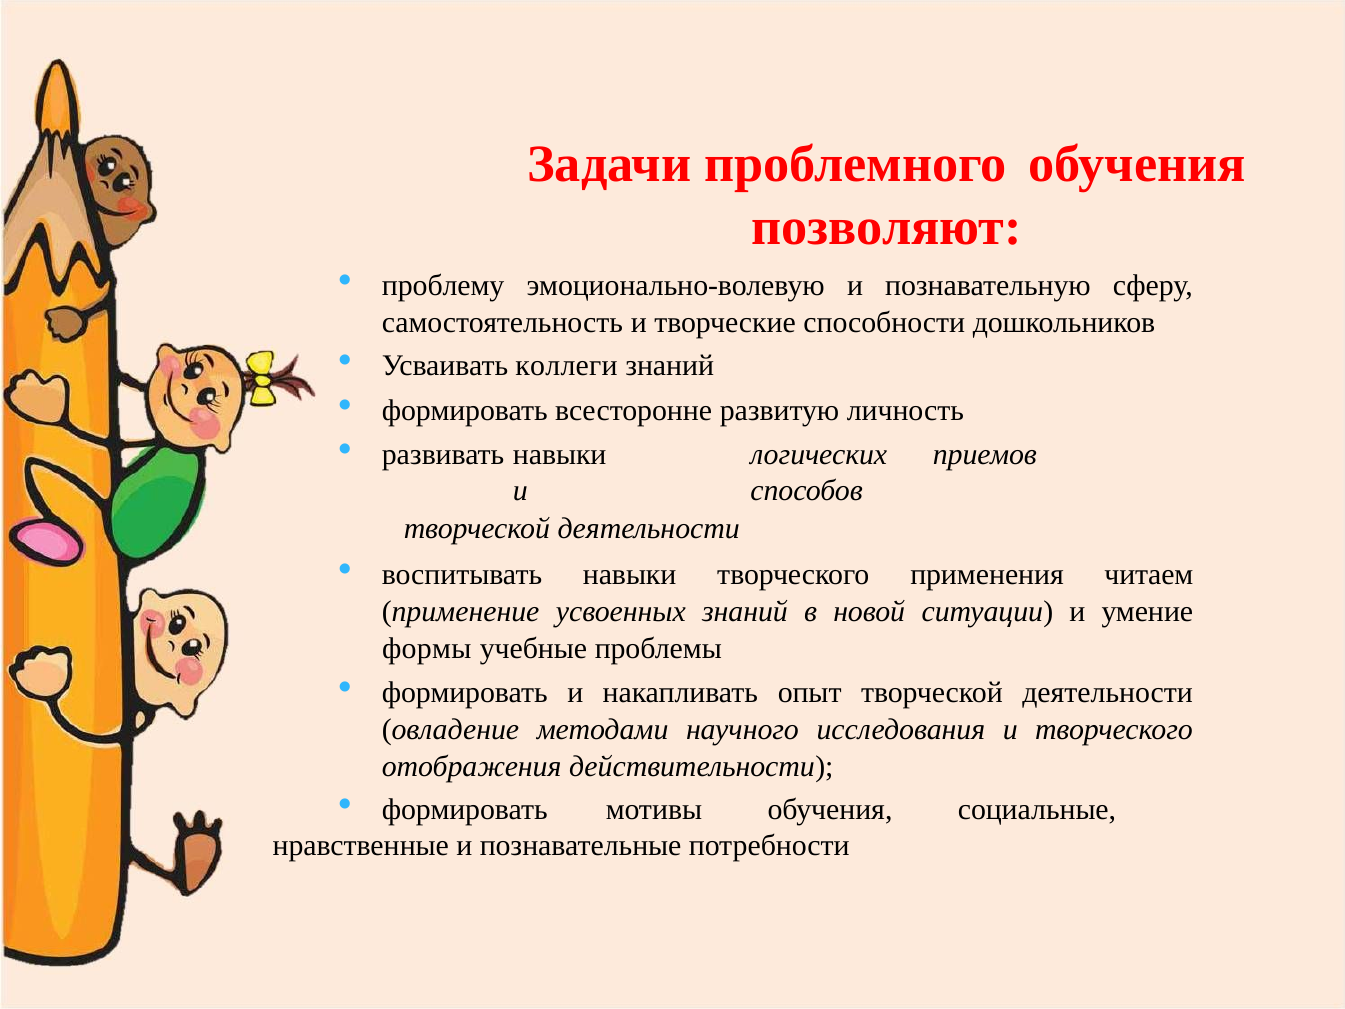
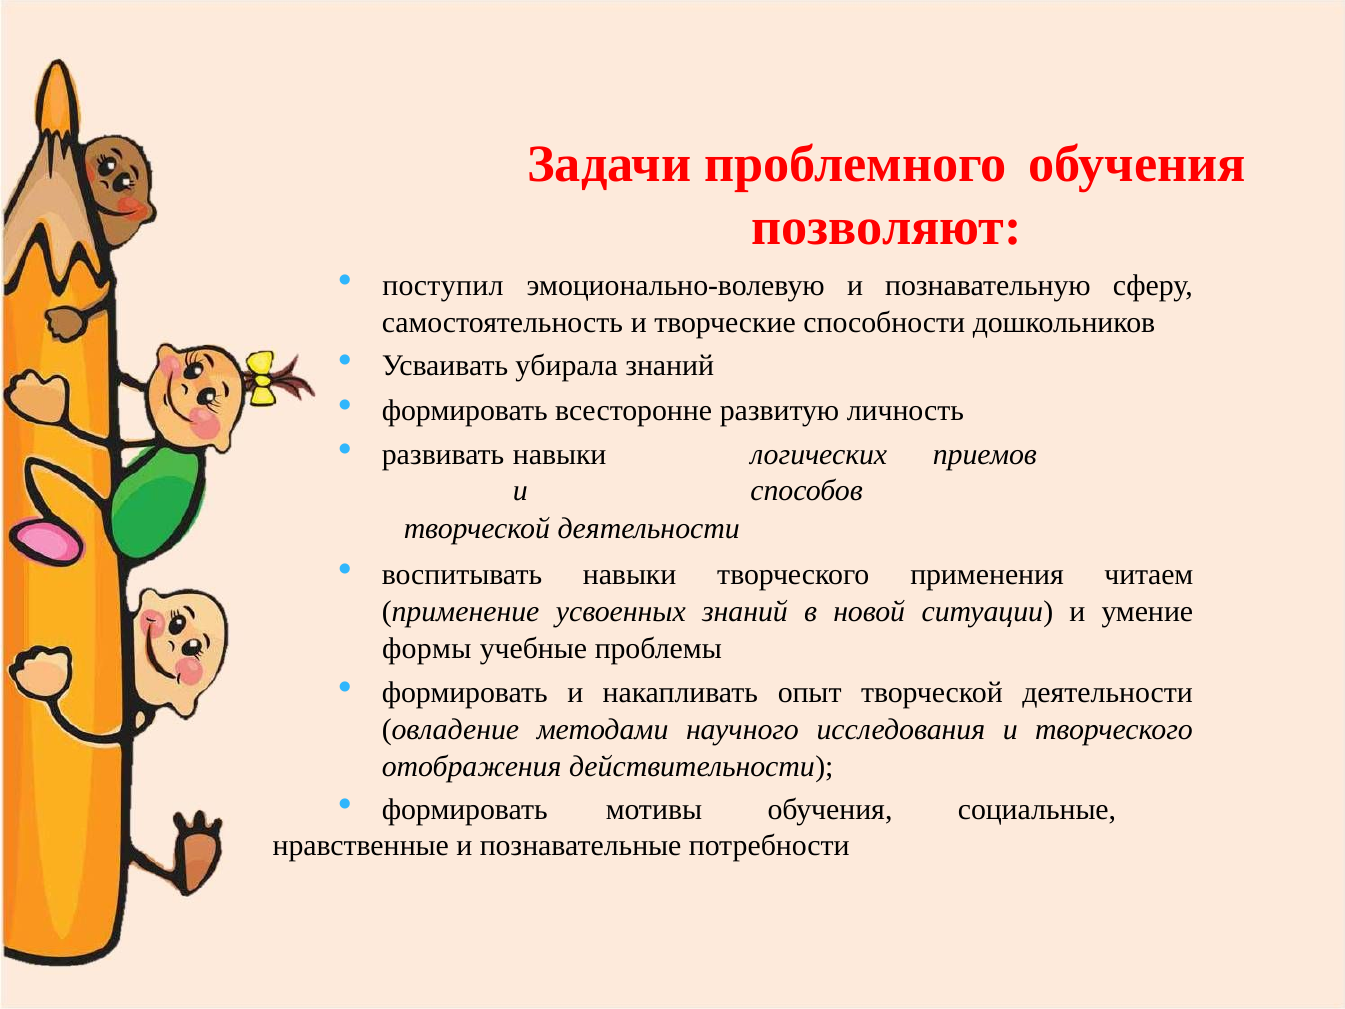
проблему: проблему -> поступил
коллеги: коллеги -> убирала
